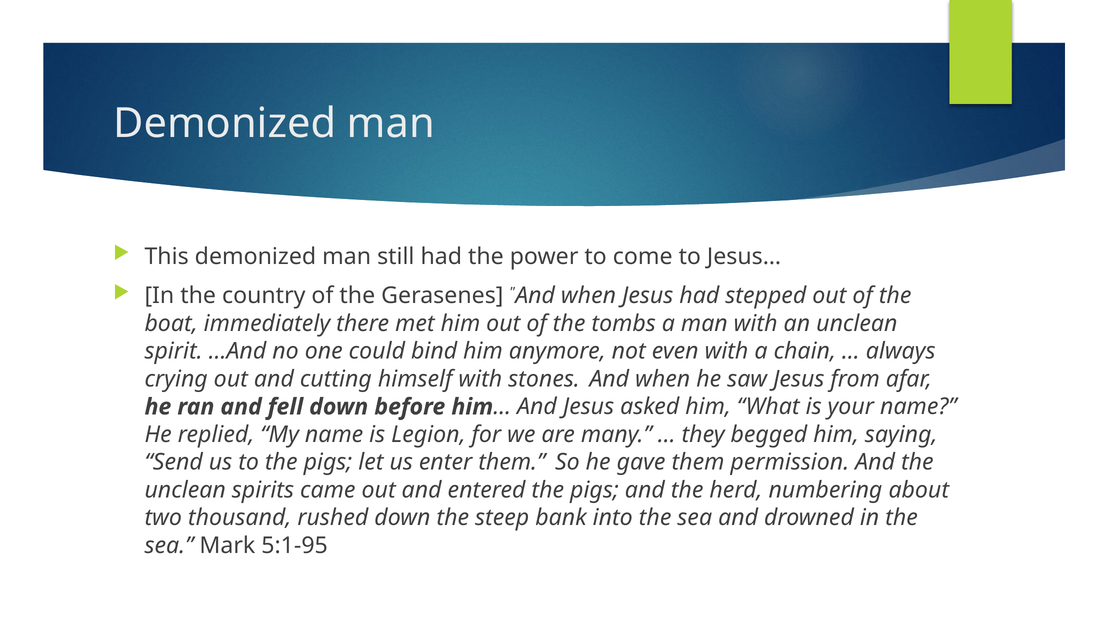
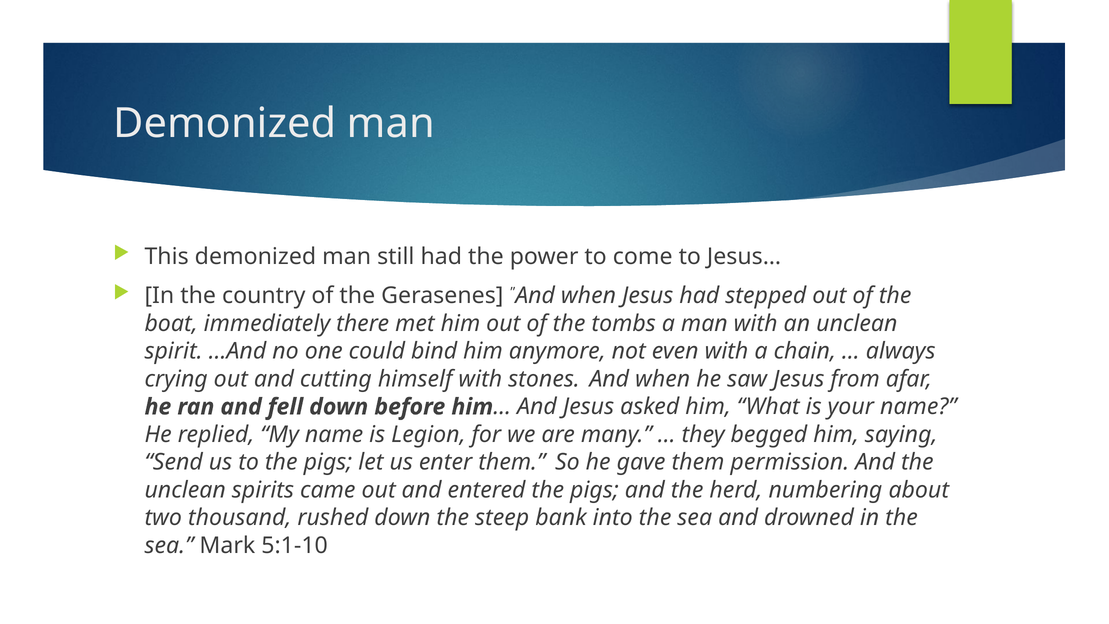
5:1-95: 5:1-95 -> 5:1-10
